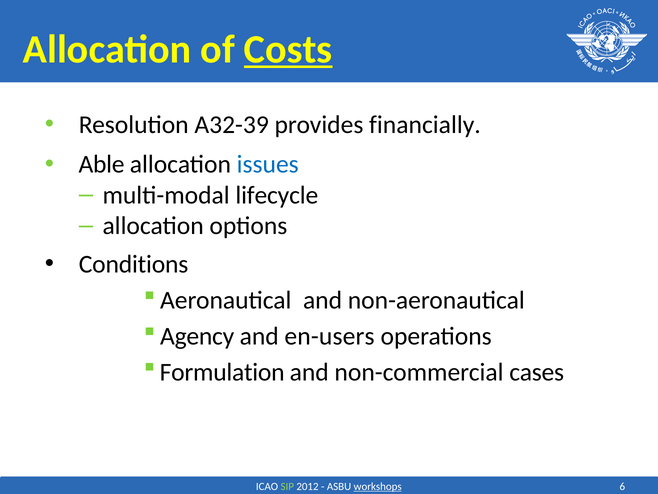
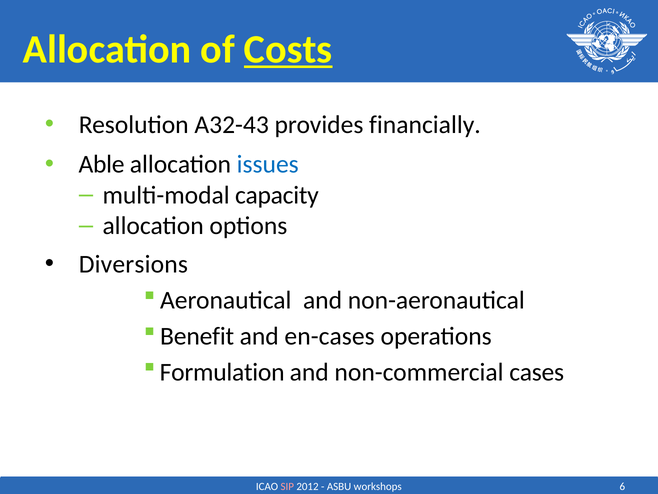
A32-39: A32-39 -> A32-43
lifecycle: lifecycle -> capacity
Conditions: Conditions -> Diversions
Agency: Agency -> Benefit
en-users: en-users -> en-cases
SIP colour: light green -> pink
workshops underline: present -> none
